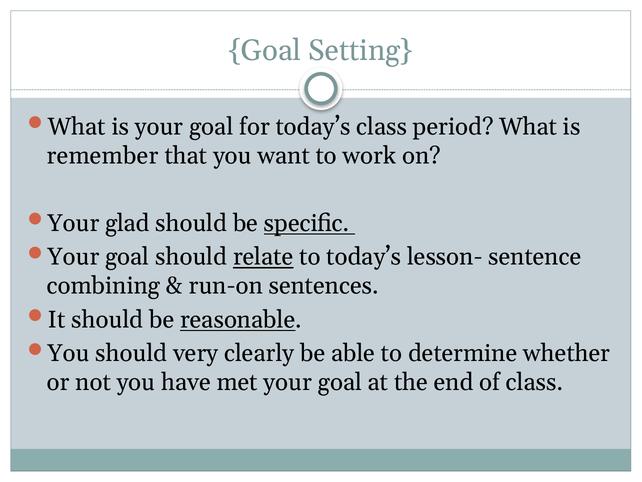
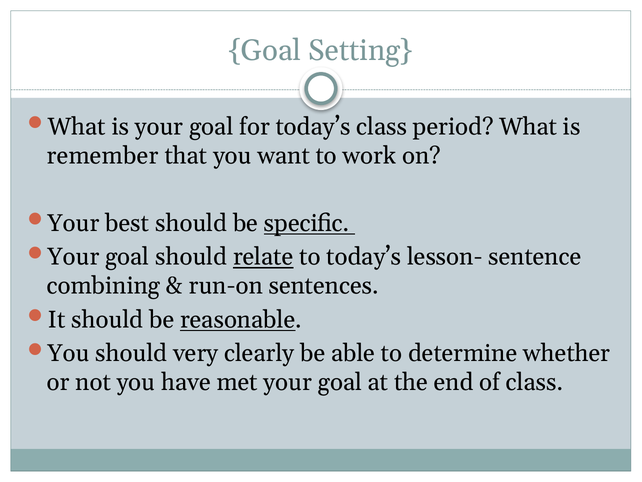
glad: glad -> best
